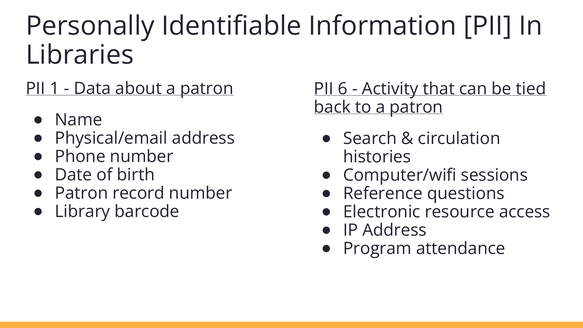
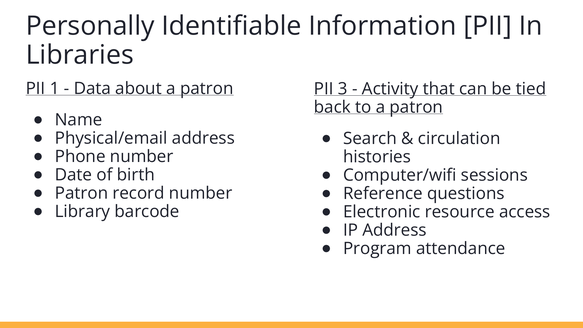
6: 6 -> 3
